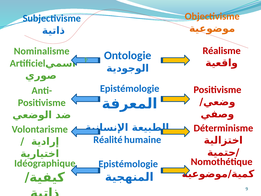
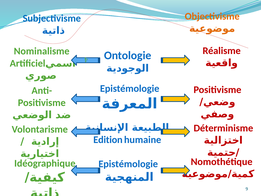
Réalité: Réalité -> Edition
